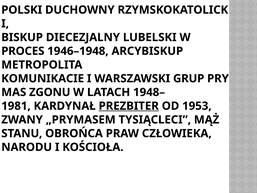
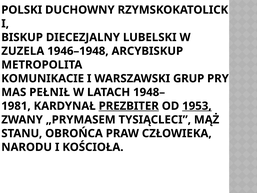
PROCES: PROCES -> ZUZELA
ZGONU: ZGONU -> PEŁNIŁ
1953 underline: none -> present
